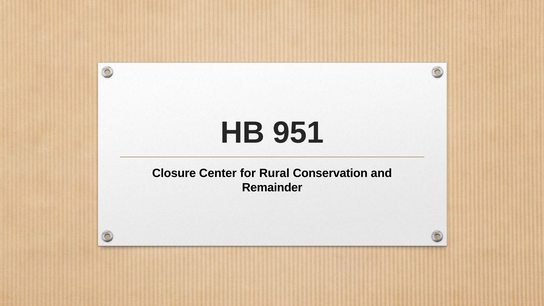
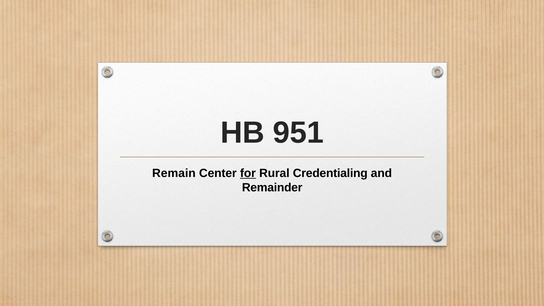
Closure: Closure -> Remain
for underline: none -> present
Conservation: Conservation -> Credentialing
